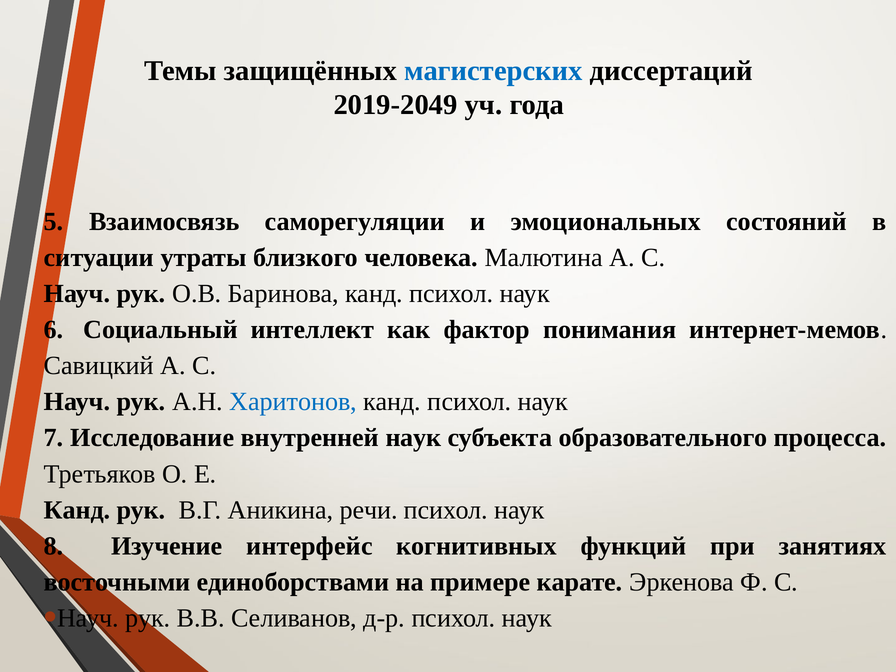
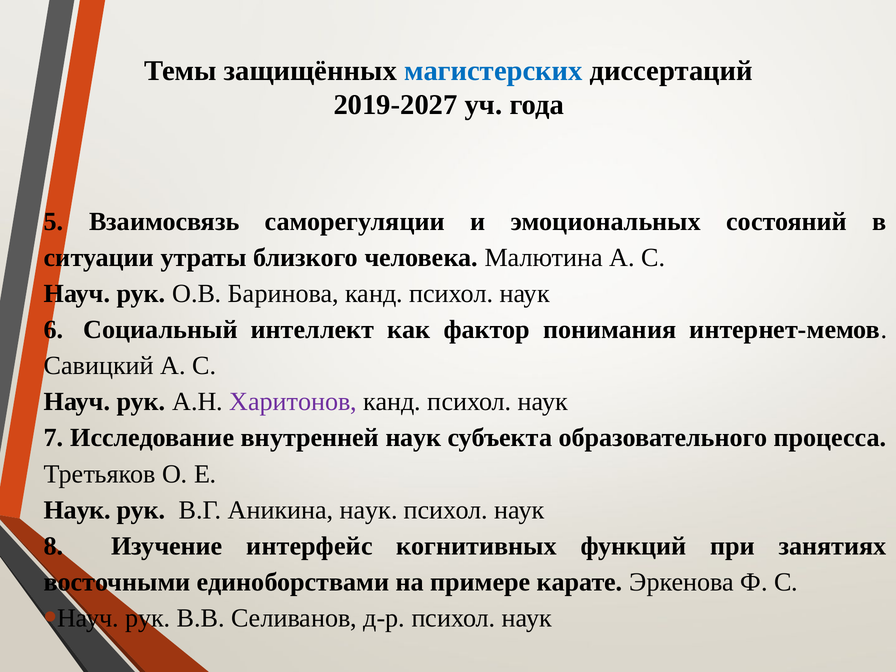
2019-2049: 2019-2049 -> 2019-2027
Харитонов colour: blue -> purple
Канд at (77, 510): Канд -> Наук
Аникина речи: речи -> наук
